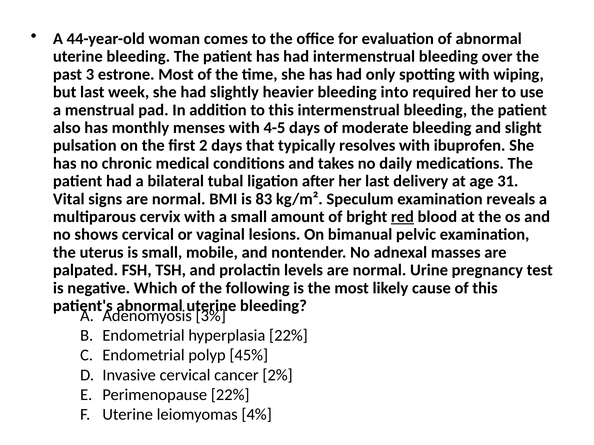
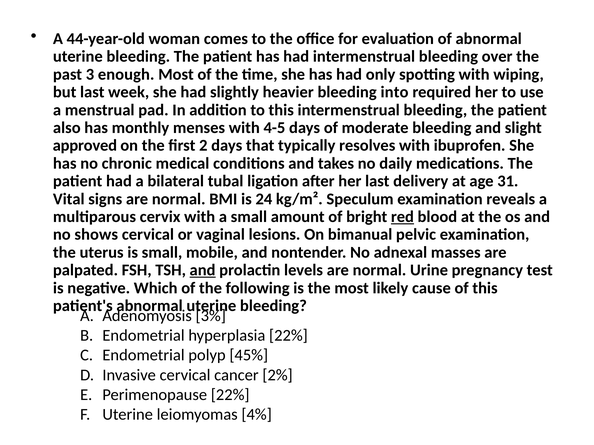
estrone: estrone -> enough
pulsation: pulsation -> approved
83: 83 -> 24
and at (203, 270) underline: none -> present
